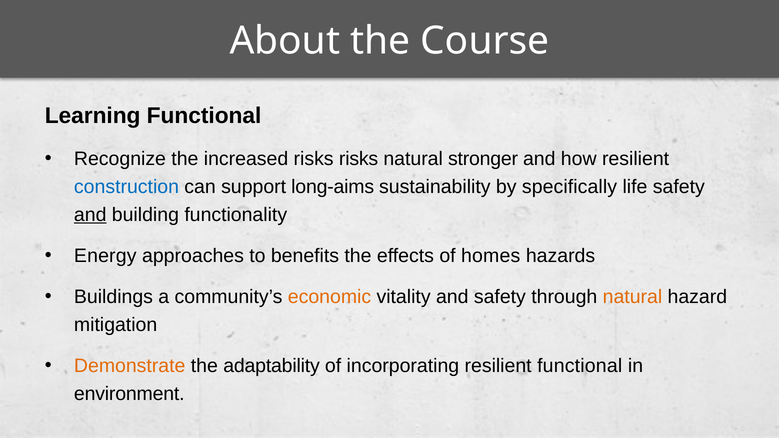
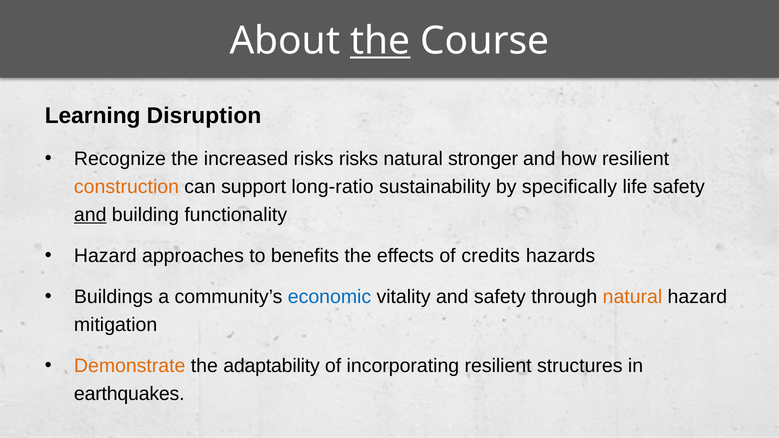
the at (380, 41) underline: none -> present
Learning Functional: Functional -> Disruption
construction colour: blue -> orange
long-aims: long-aims -> long-ratio
Energy at (105, 256): Energy -> Hazard
homes: homes -> credits
economic colour: orange -> blue
resilient functional: functional -> structures
environment: environment -> earthquakes
